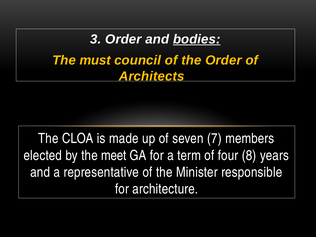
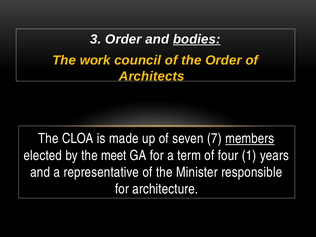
must: must -> work
members underline: none -> present
8: 8 -> 1
